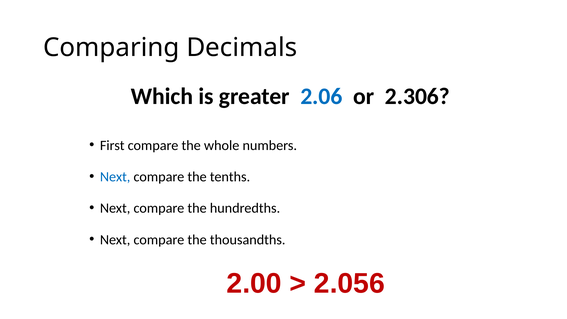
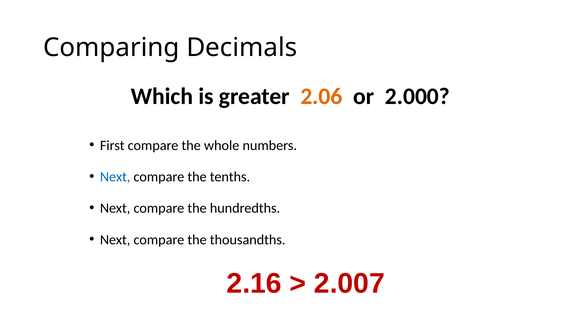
2.06 colour: blue -> orange
2.306: 2.306 -> 2.000
2.00: 2.00 -> 2.16
2.056: 2.056 -> 2.007
